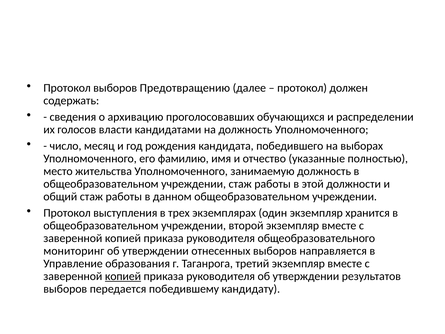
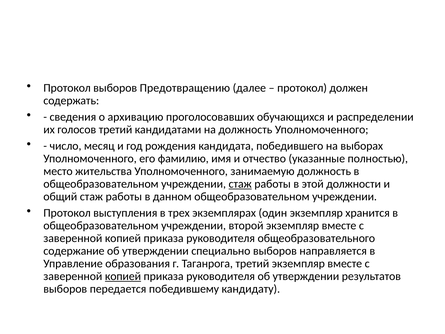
голосов власти: власти -> третий
стаж at (240, 184) underline: none -> present
мониторинг: мониторинг -> содержание
отнесенных: отнесенных -> специально
